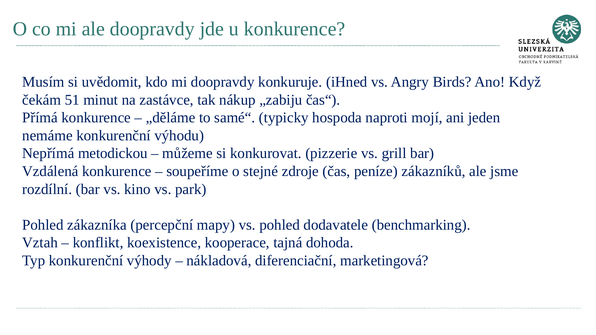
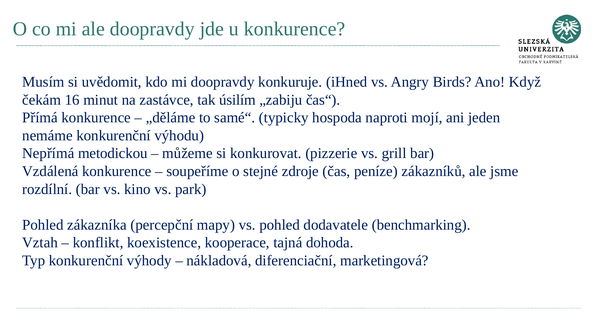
51: 51 -> 16
nákup: nákup -> úsilím
